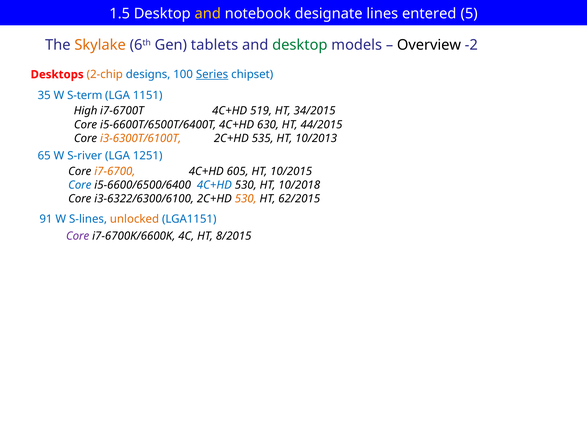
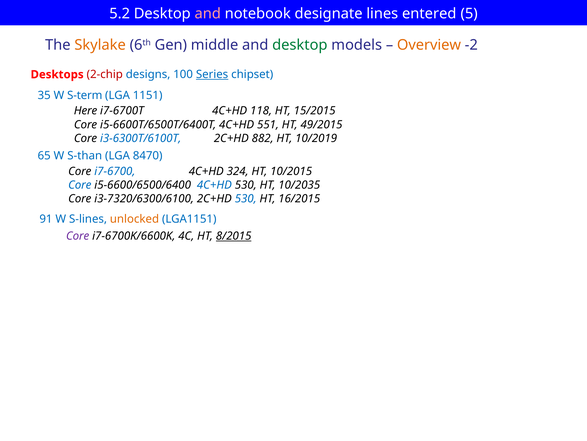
1.5: 1.5 -> 5.2
and at (208, 14) colour: yellow -> pink
tablets: tablets -> middle
Overview colour: black -> orange
2-chip colour: orange -> red
High: High -> Here
519: 519 -> 118
34/2015: 34/2015 -> 15/2015
630: 630 -> 551
44/2015: 44/2015 -> 49/2015
i3-6300T/6100T colour: orange -> blue
535: 535 -> 882
10/2013: 10/2013 -> 10/2019
S-river: S-river -> S-than
1251: 1251 -> 8470
i7-6700 colour: orange -> blue
605: 605 -> 324
10/2018: 10/2018 -> 10/2035
i3-6322/6300/6100: i3-6322/6300/6100 -> i3-7320/6300/6100
530 at (246, 198) colour: orange -> blue
62/2015: 62/2015 -> 16/2015
8/2015 underline: none -> present
